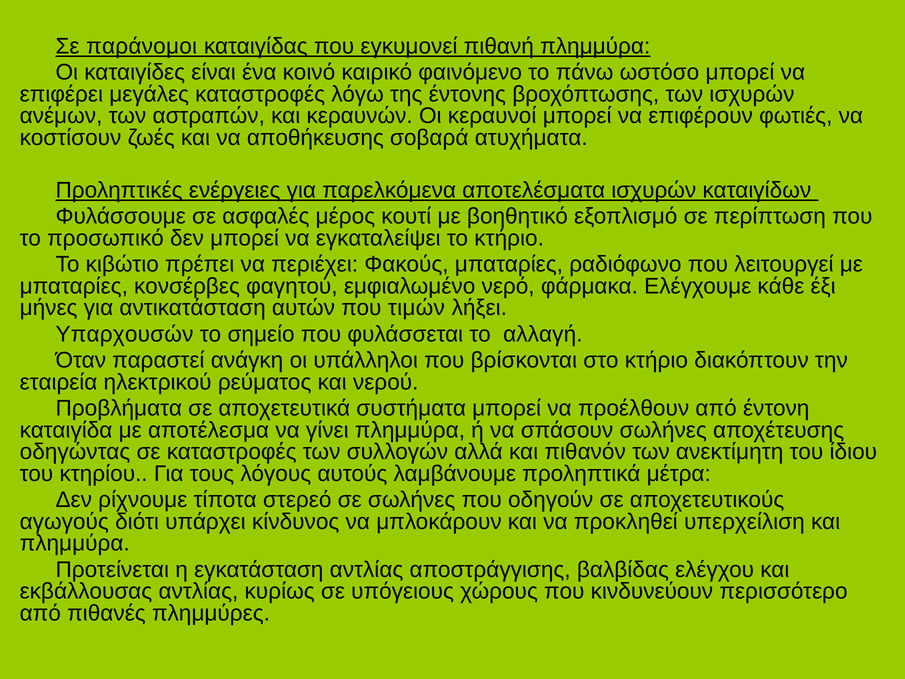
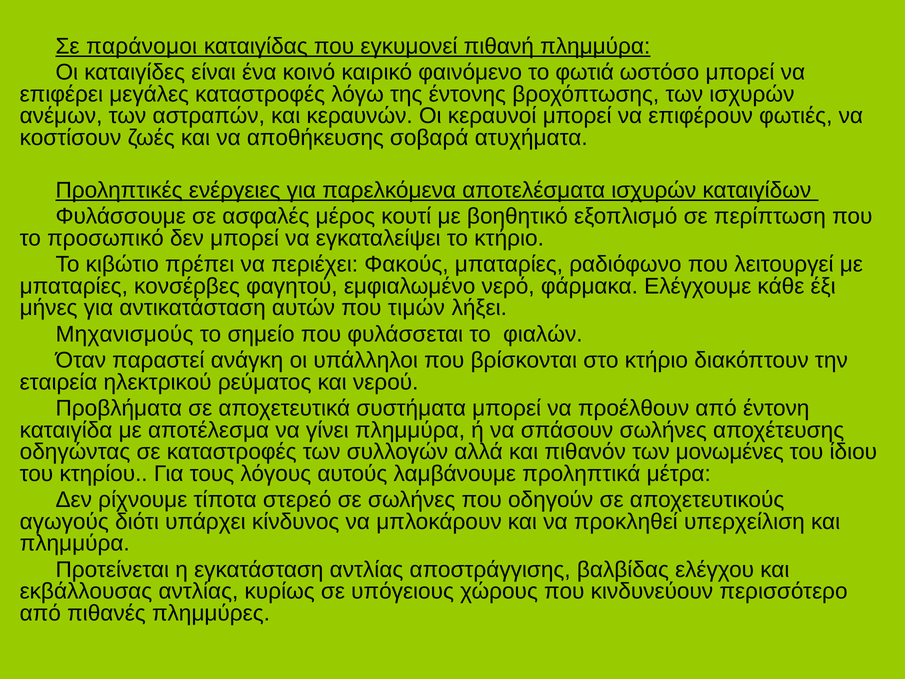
πάνω: πάνω -> φωτιά
Υπαρχουσών: Υπαρχουσών -> Μηχανισμούς
αλλαγή: αλλαγή -> φιαλών
ανεκτίμητη: ανεκτίμητη -> μονωμένες
